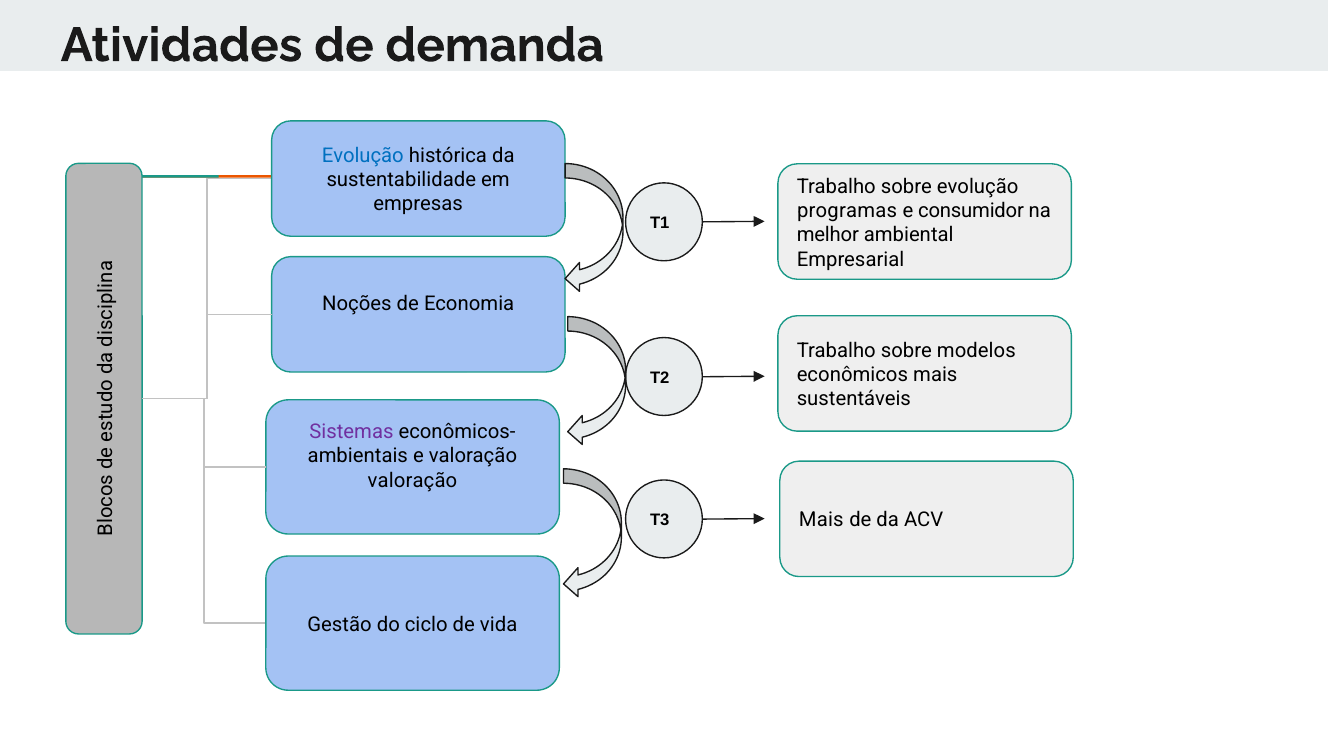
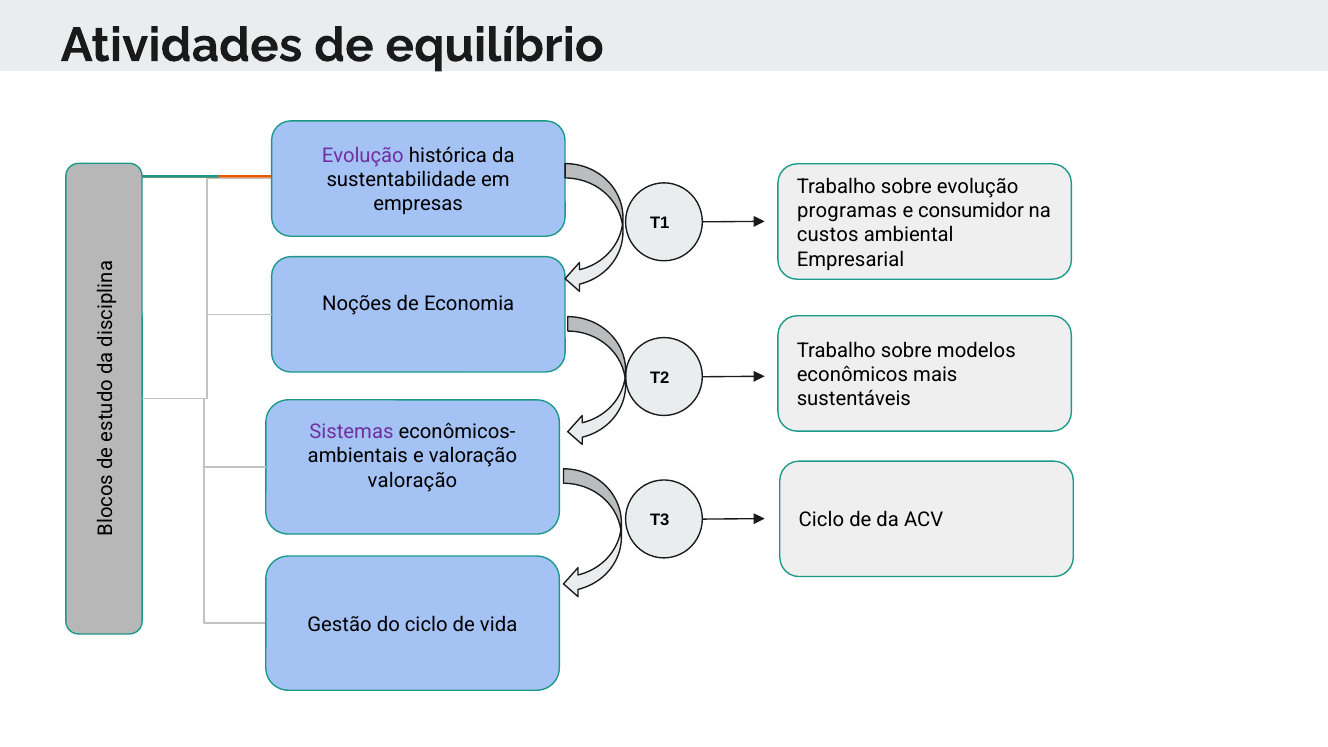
demanda: demanda -> equilíbrio
Evolução at (363, 156) colour: blue -> purple
melhor: melhor -> custos
Mais at (821, 520): Mais -> Ciclo
